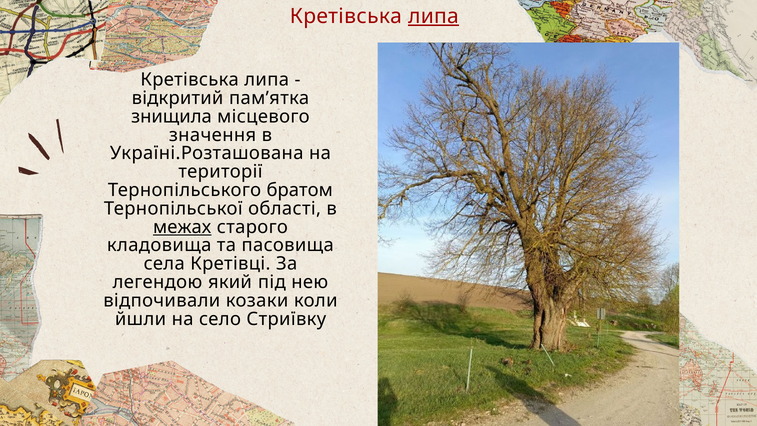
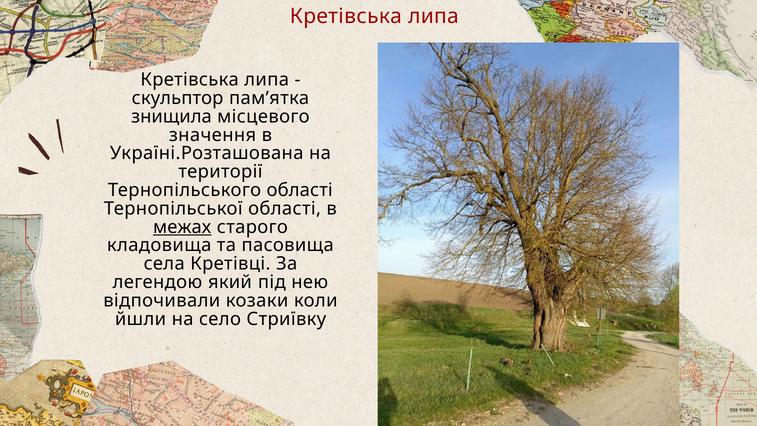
липа at (433, 16) underline: present -> none
відкритий: відкритий -> скульптор
Тернопільського братом: братом -> області
